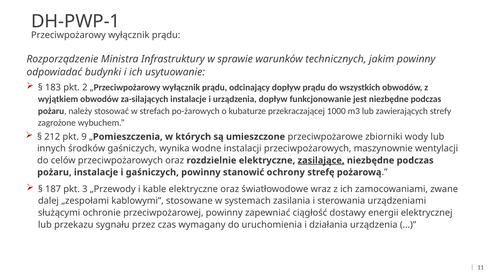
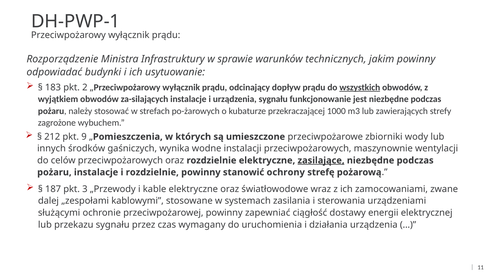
wszystkich underline: none -> present
urządzenia dopływ: dopływ -> sygnału
i gaśniczych: gaśniczych -> rozdzielnie
